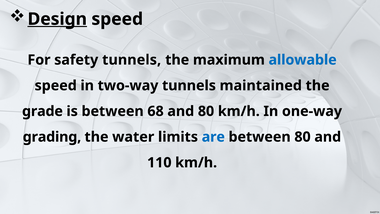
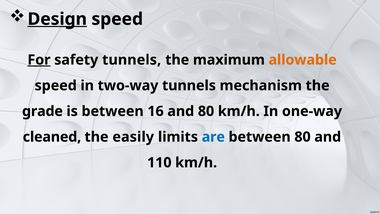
For underline: none -> present
allowable colour: blue -> orange
maintained: maintained -> mechanism
68: 68 -> 16
grading: grading -> cleaned
water: water -> easily
